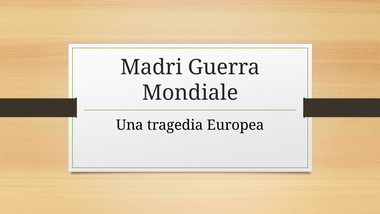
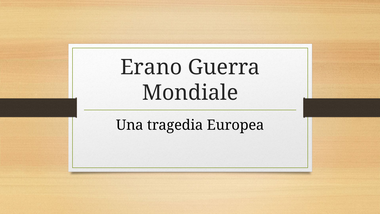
Madri: Madri -> Erano
